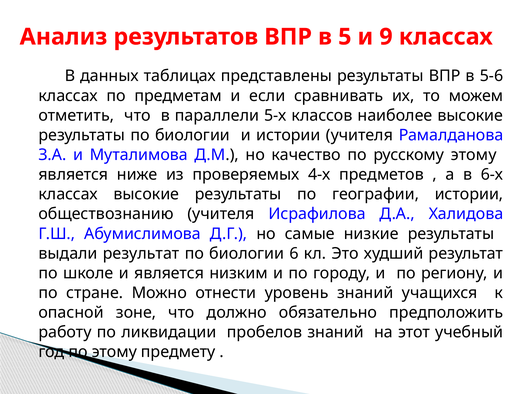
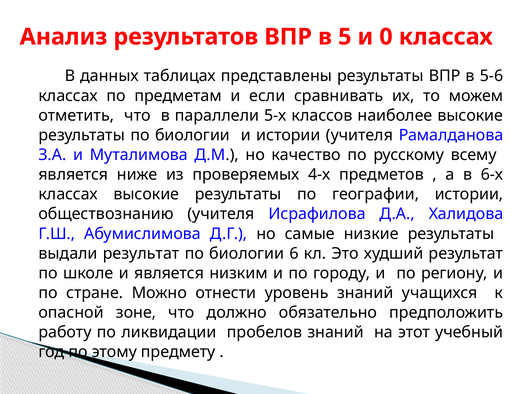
9: 9 -> 0
русскому этому: этому -> всему
